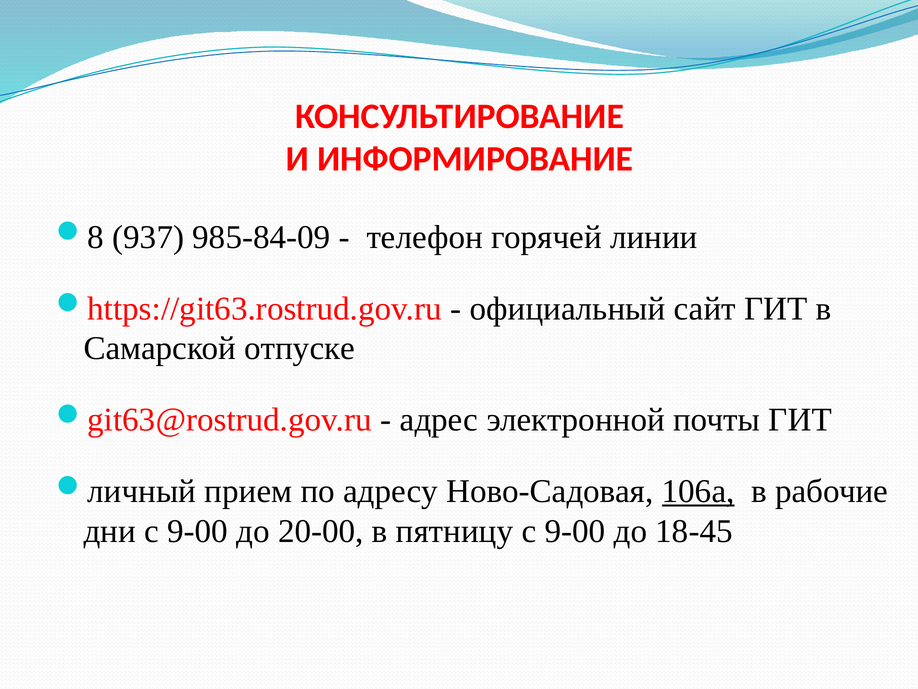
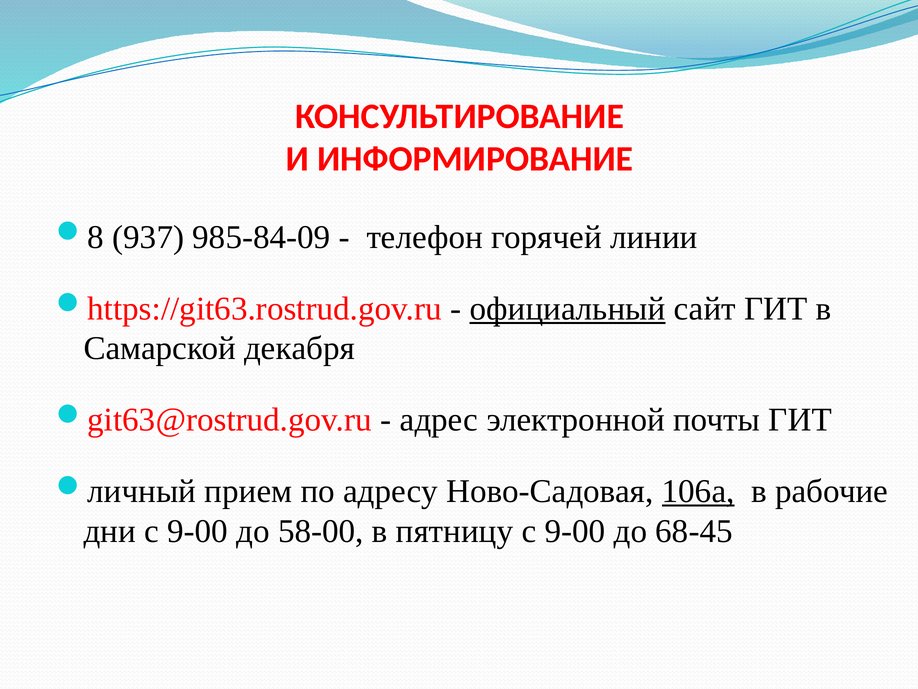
официальный underline: none -> present
отпуске: отпуске -> декабря
20-00: 20-00 -> 58-00
18-45: 18-45 -> 68-45
